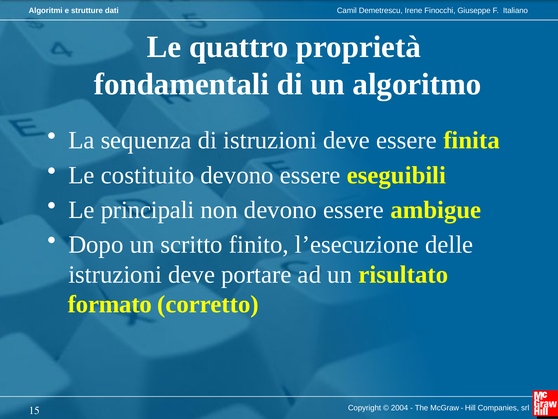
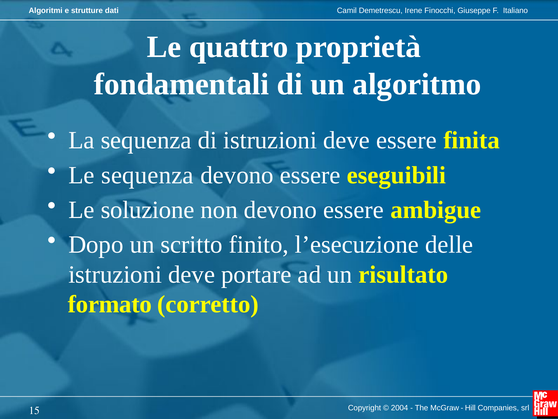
Le costituito: costituito -> sequenza
principali: principali -> soluzione
